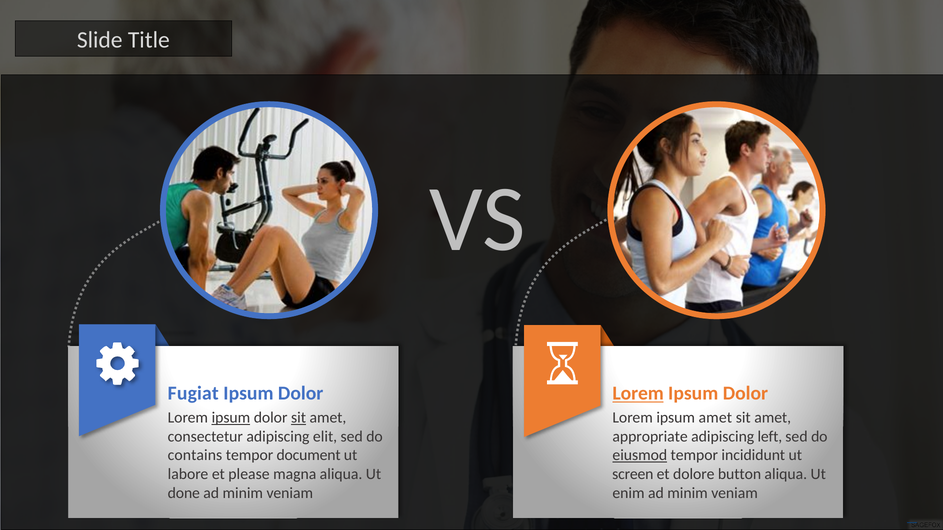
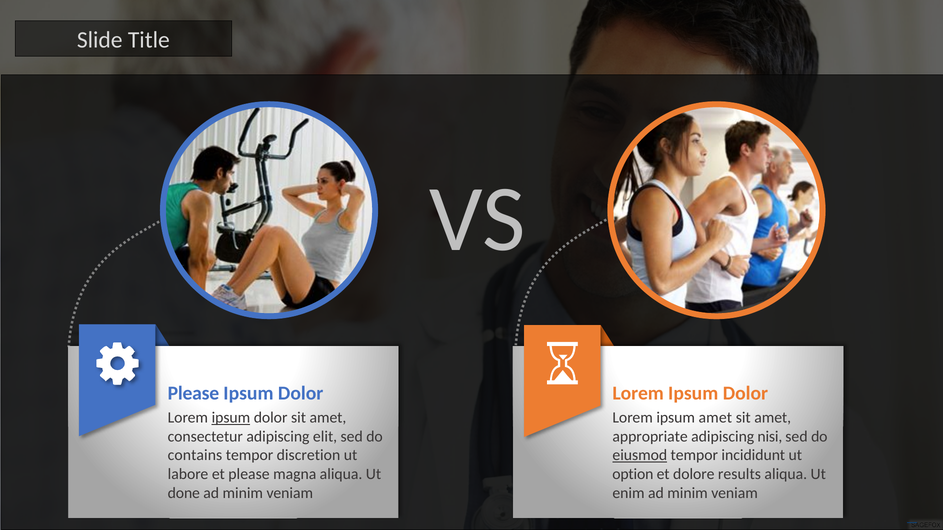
Fugiat at (193, 394): Fugiat -> Please
Lorem at (638, 394) underline: present -> none
sit at (299, 418) underline: present -> none
left: left -> nisi
document: document -> discretion
screen: screen -> option
button: button -> results
